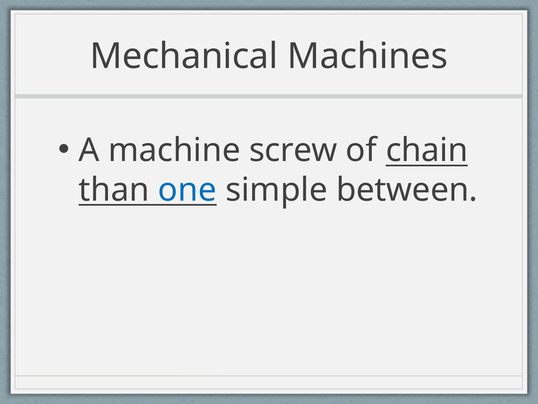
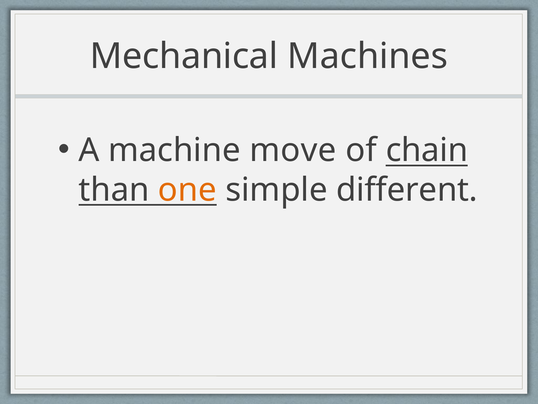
screw: screw -> move
one colour: blue -> orange
between: between -> different
